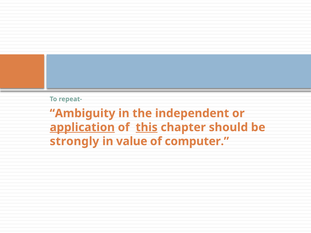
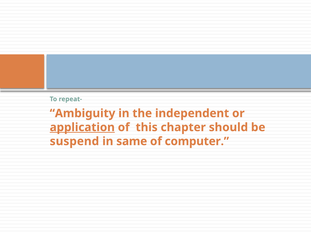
this underline: present -> none
strongly: strongly -> suspend
value: value -> same
